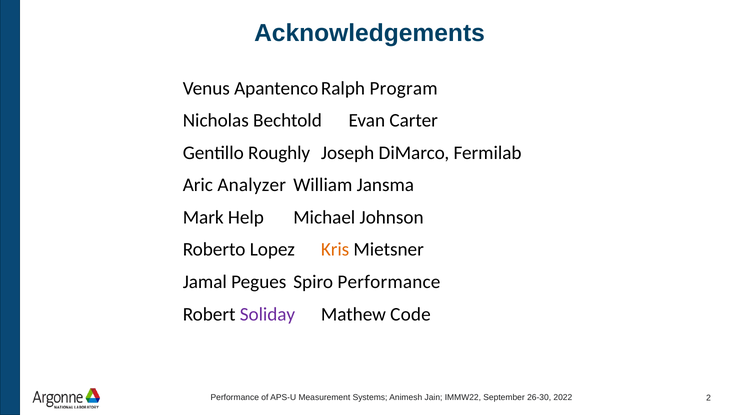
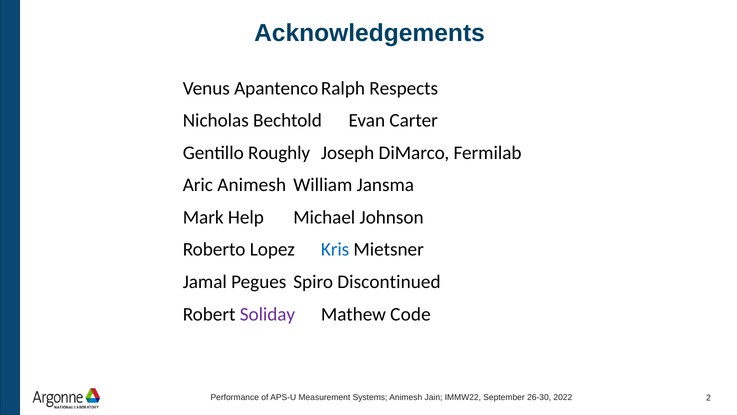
Program: Program -> Respects
Aric Analyzer: Analyzer -> Animesh
Kris colour: orange -> blue
Spiro Performance: Performance -> Discontinued
